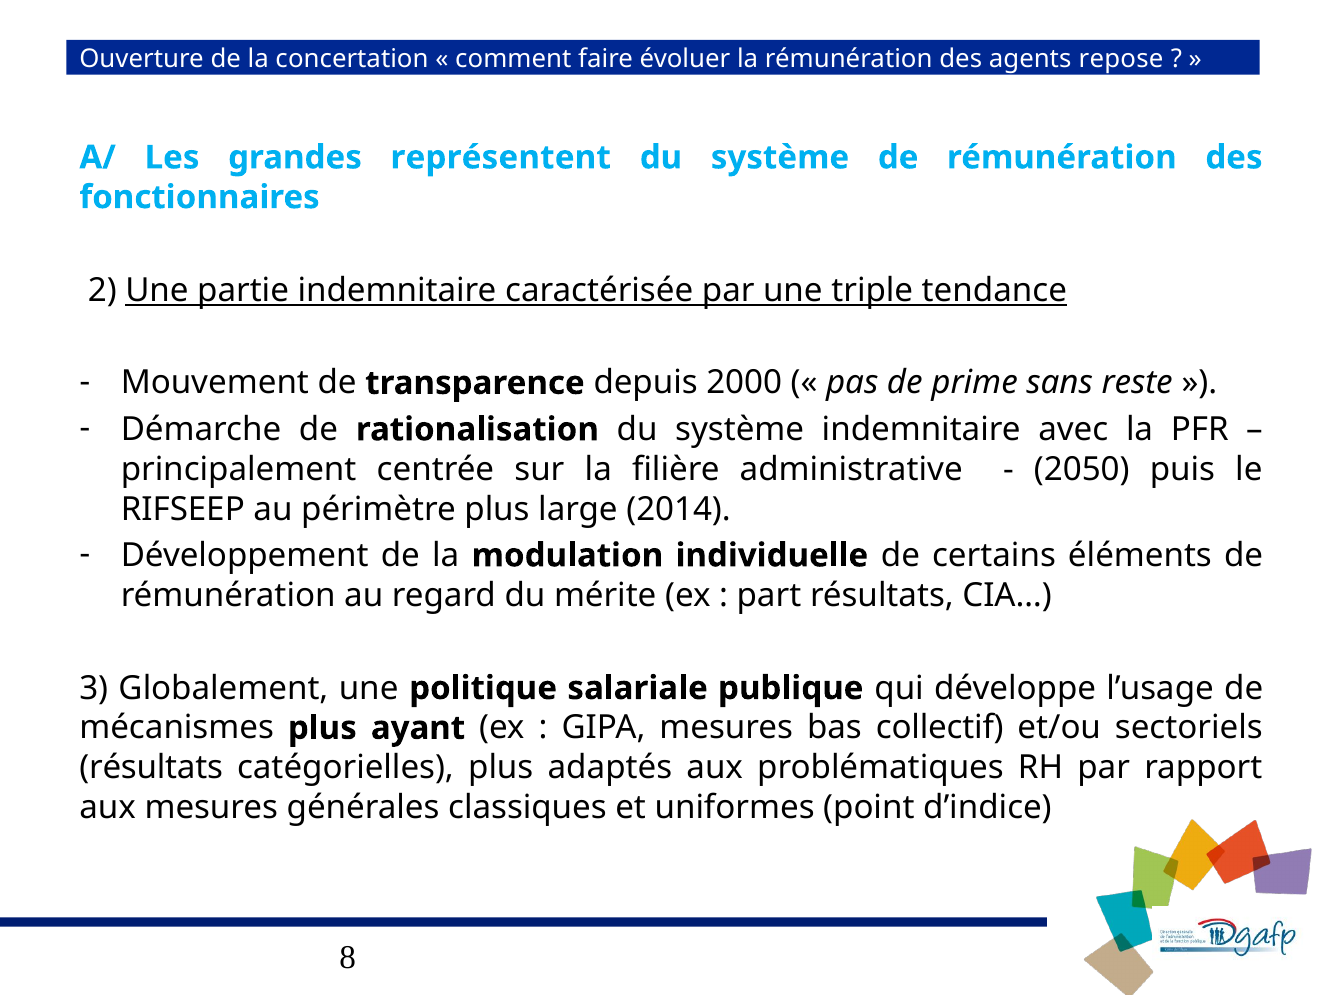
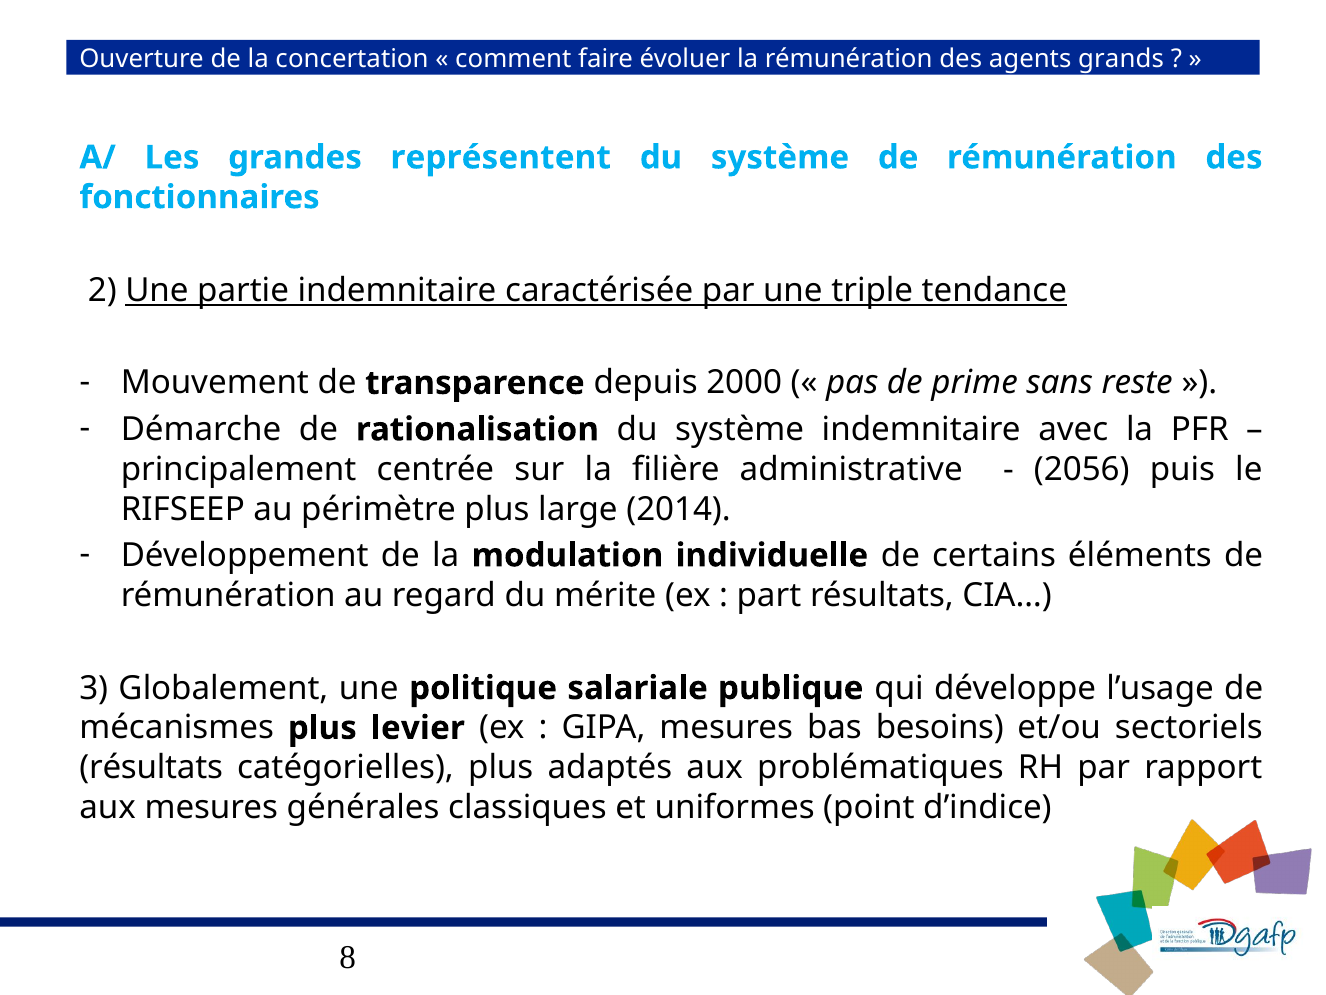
repose: repose -> grands
2050: 2050 -> 2056
ayant: ayant -> levier
collectif: collectif -> besoins
